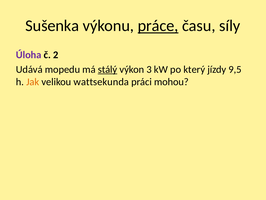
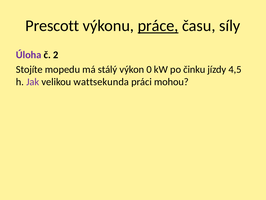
Sušenka: Sušenka -> Prescott
Udává: Udává -> Stojíte
stálý underline: present -> none
3: 3 -> 0
který: který -> činku
9,5: 9,5 -> 4,5
Jak colour: orange -> purple
